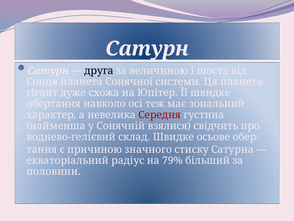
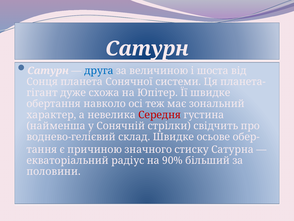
друга colour: black -> blue
взялися: взялися -> стрілки
79%: 79% -> 90%
